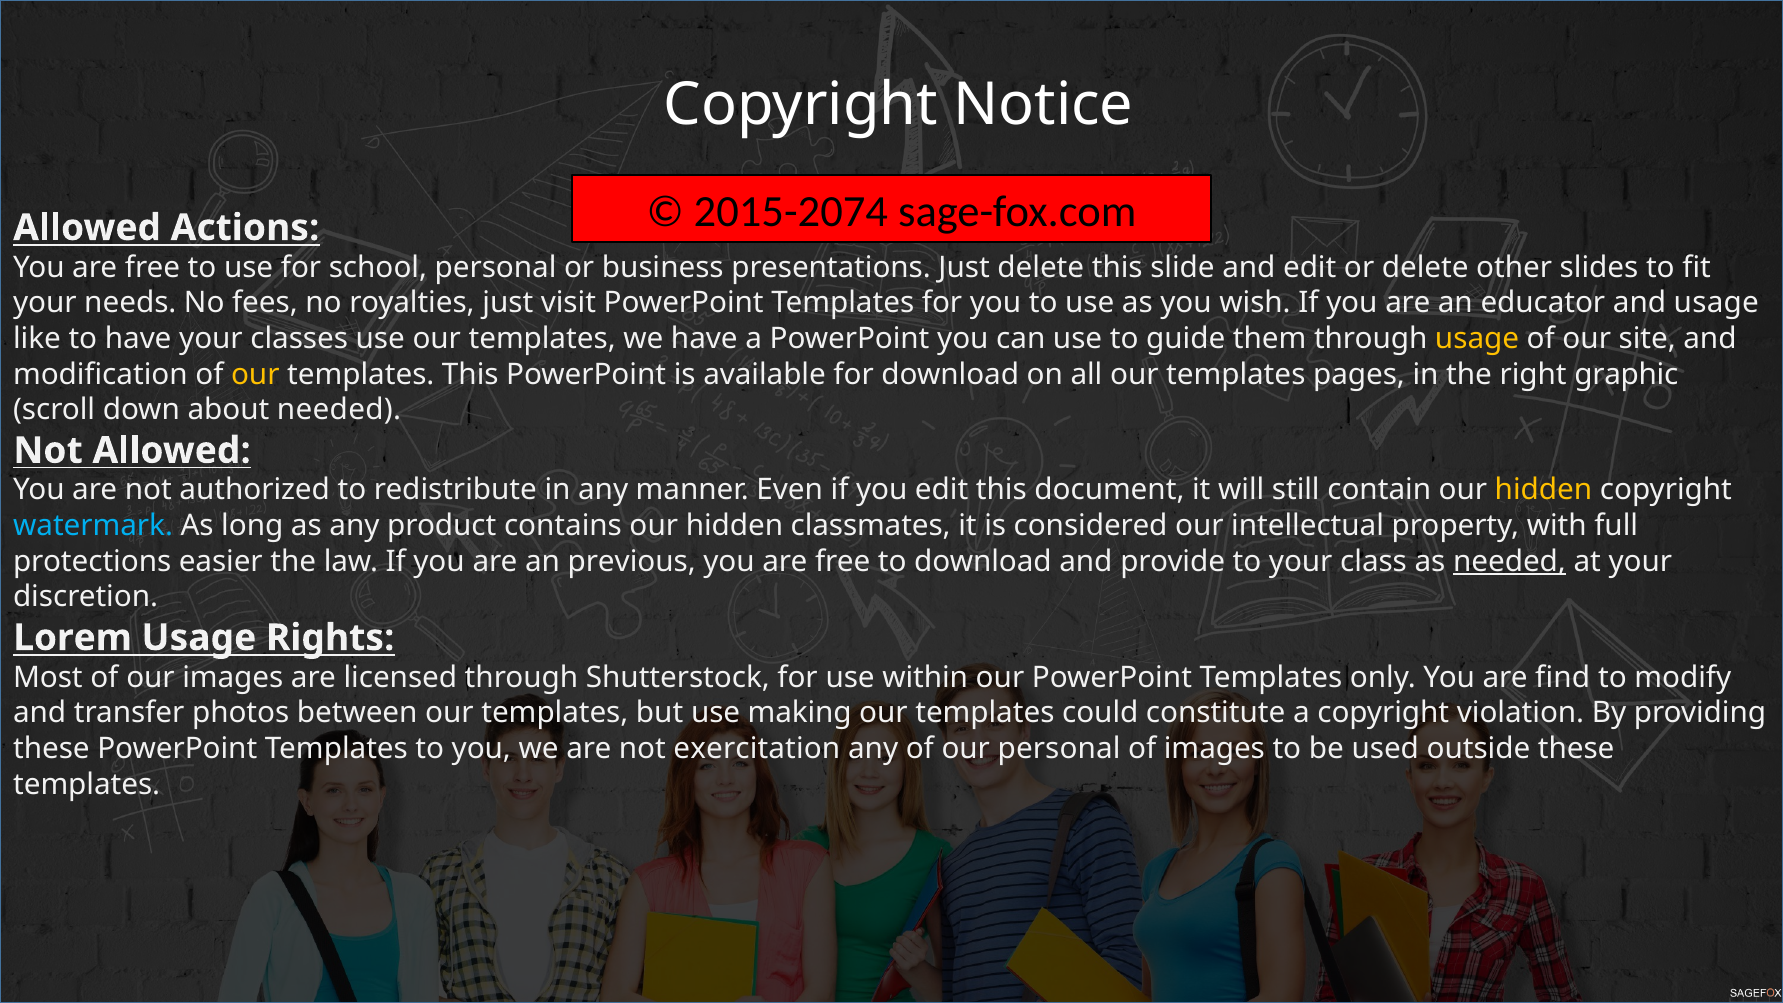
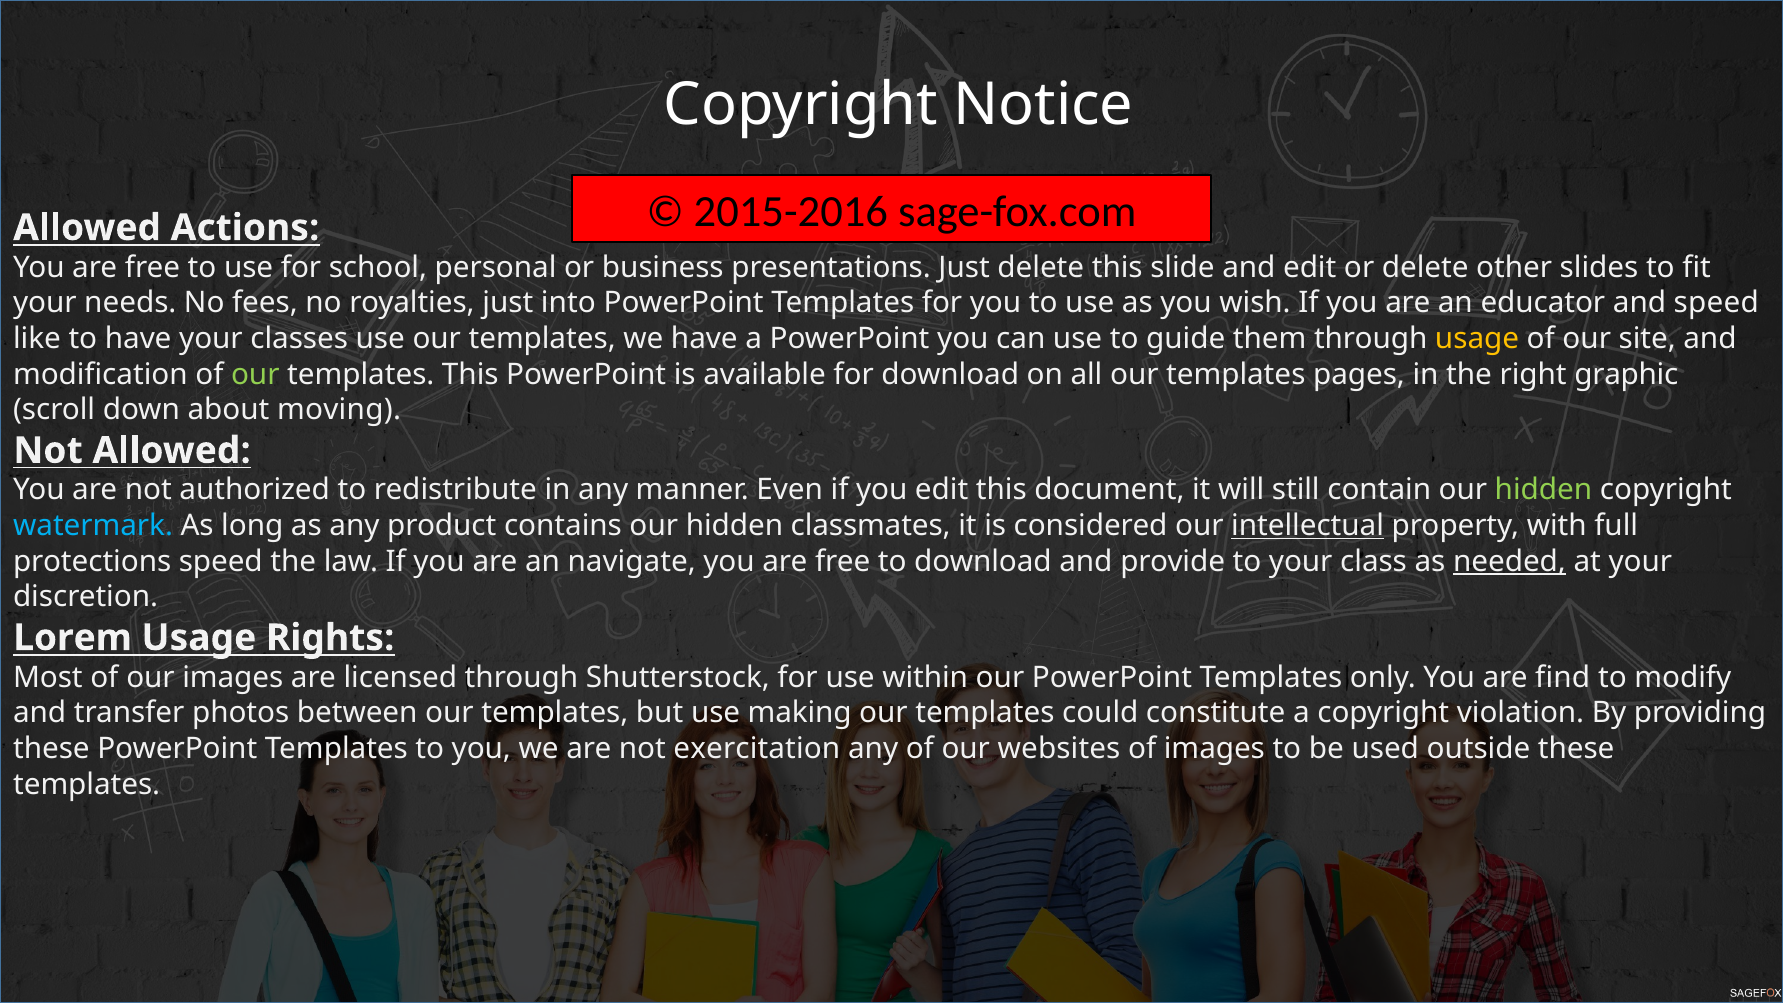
2015-2074: 2015-2074 -> 2015-2016
visit: visit -> into
and usage: usage -> speed
our at (255, 374) colour: yellow -> light green
about needed: needed -> moving
hidden at (1544, 490) colour: yellow -> light green
intellectual underline: none -> present
protections easier: easier -> speed
previous: previous -> navigate
our personal: personal -> websites
